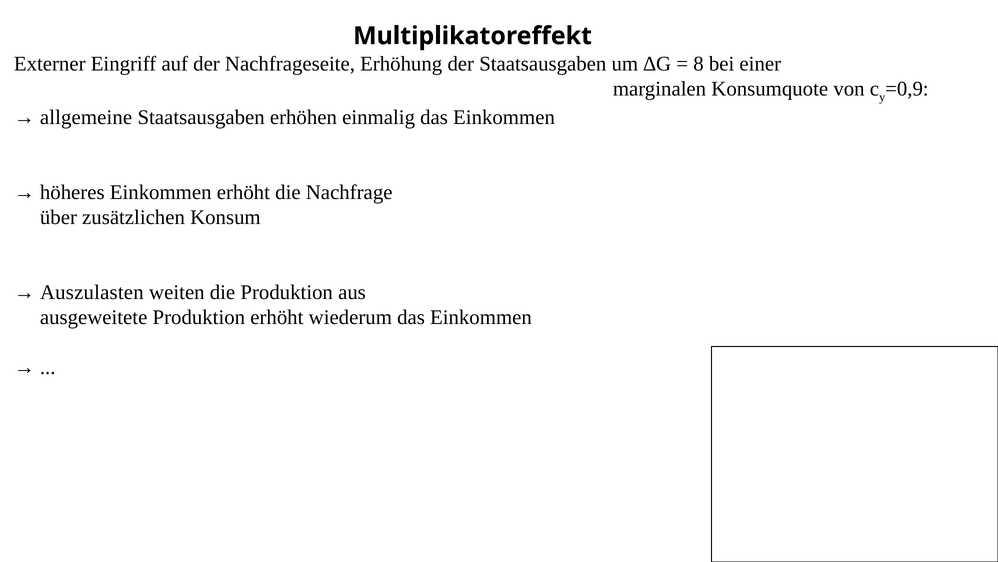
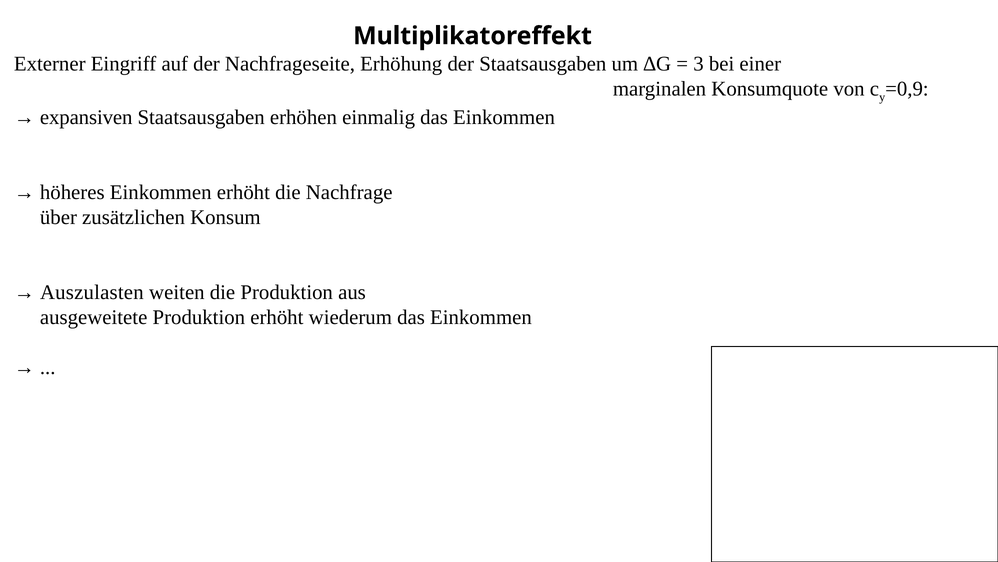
8: 8 -> 3
allgemeine: allgemeine -> expansiven
